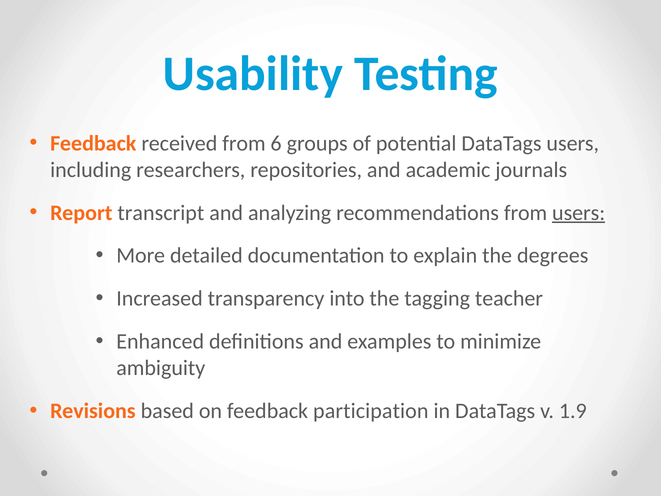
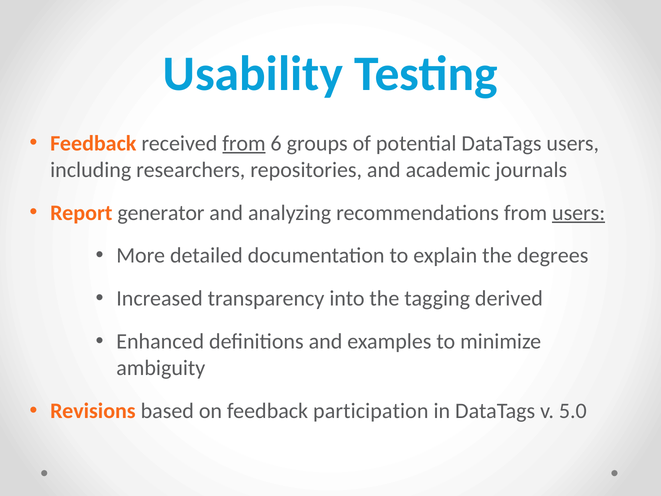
from at (244, 143) underline: none -> present
transcript: transcript -> generator
teacher: teacher -> derived
1.9: 1.9 -> 5.0
